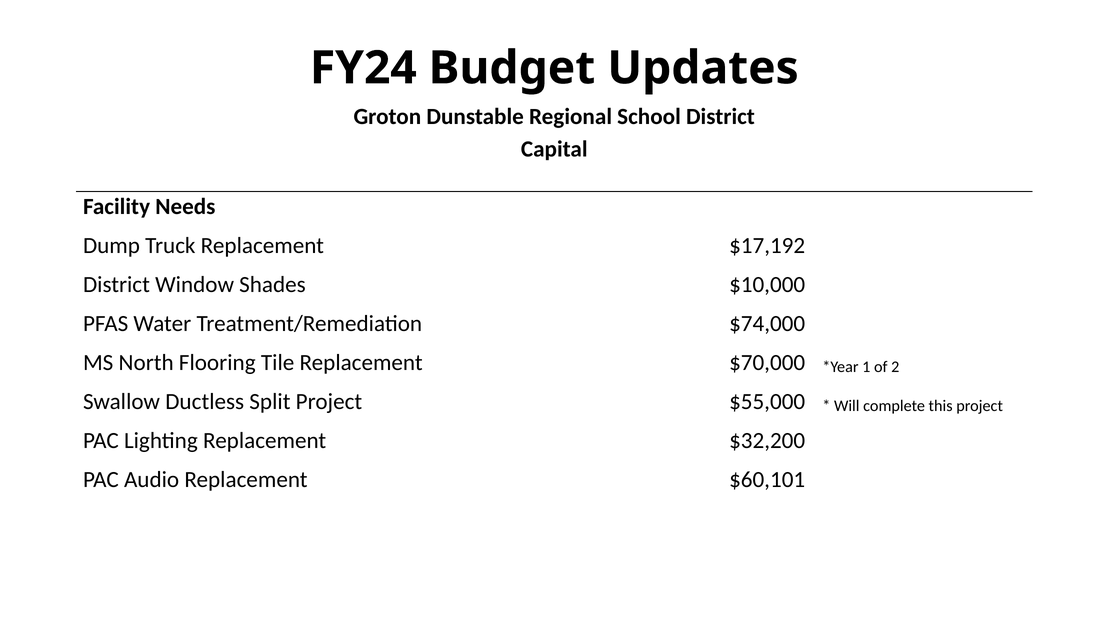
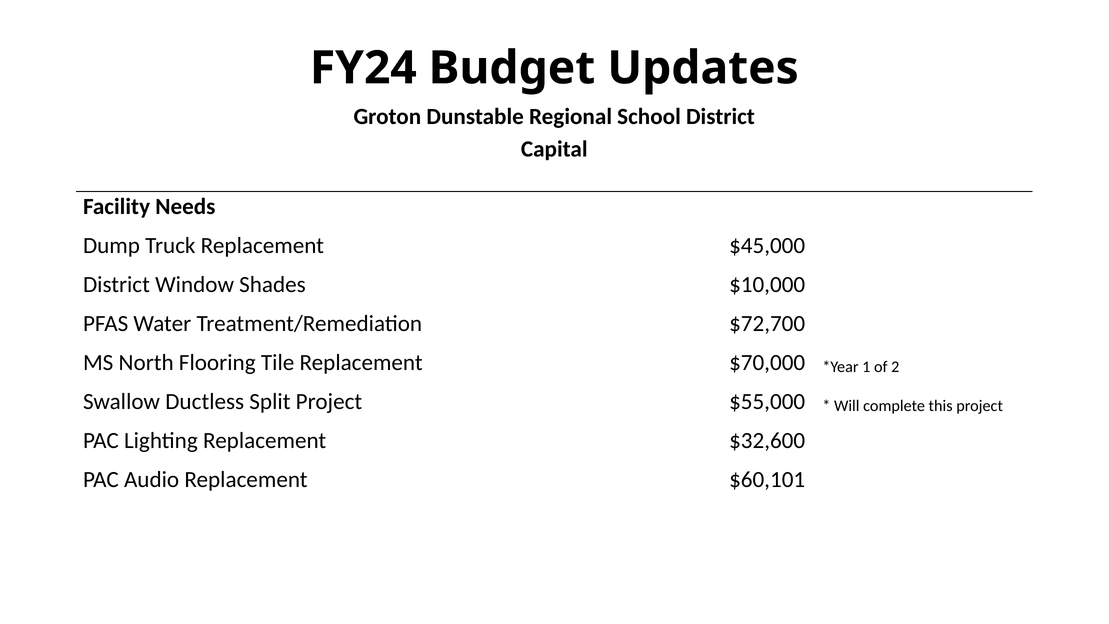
$17,192: $17,192 -> $45,000
$74,000: $74,000 -> $72,700
$32,200: $32,200 -> $32,600
